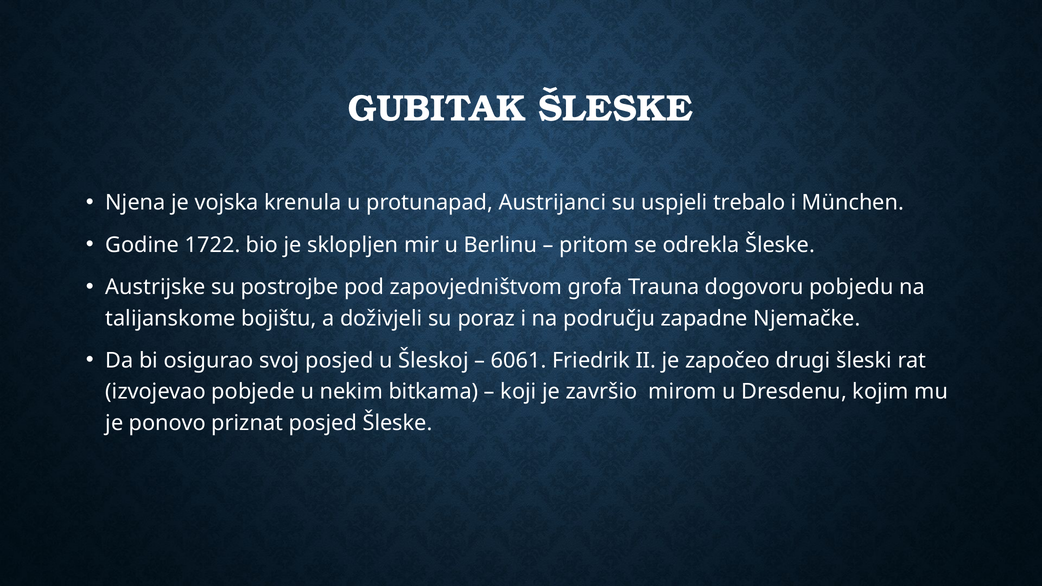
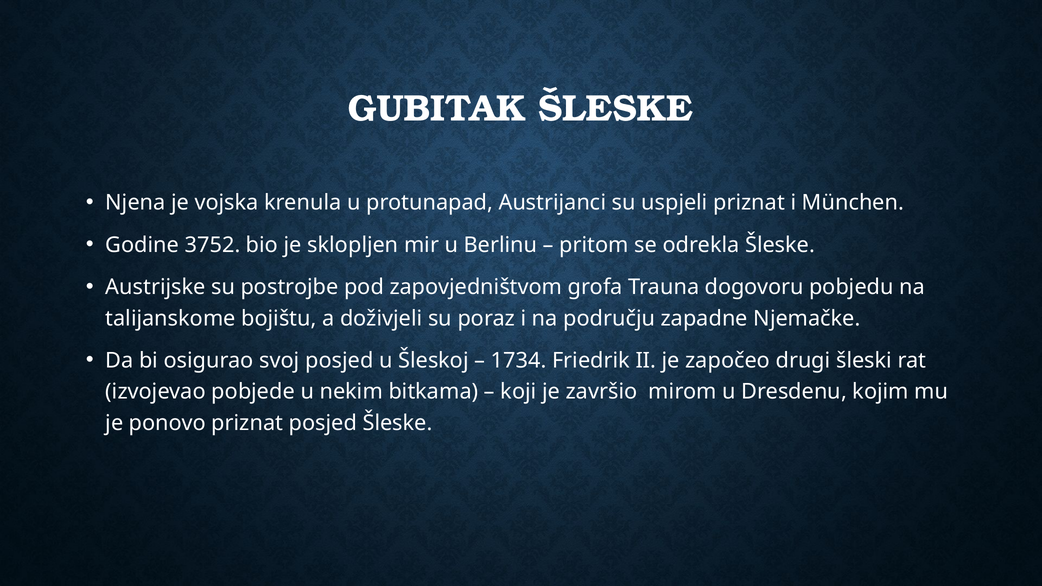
uspjeli trebalo: trebalo -> priznat
1722: 1722 -> 3752
6061: 6061 -> 1734
